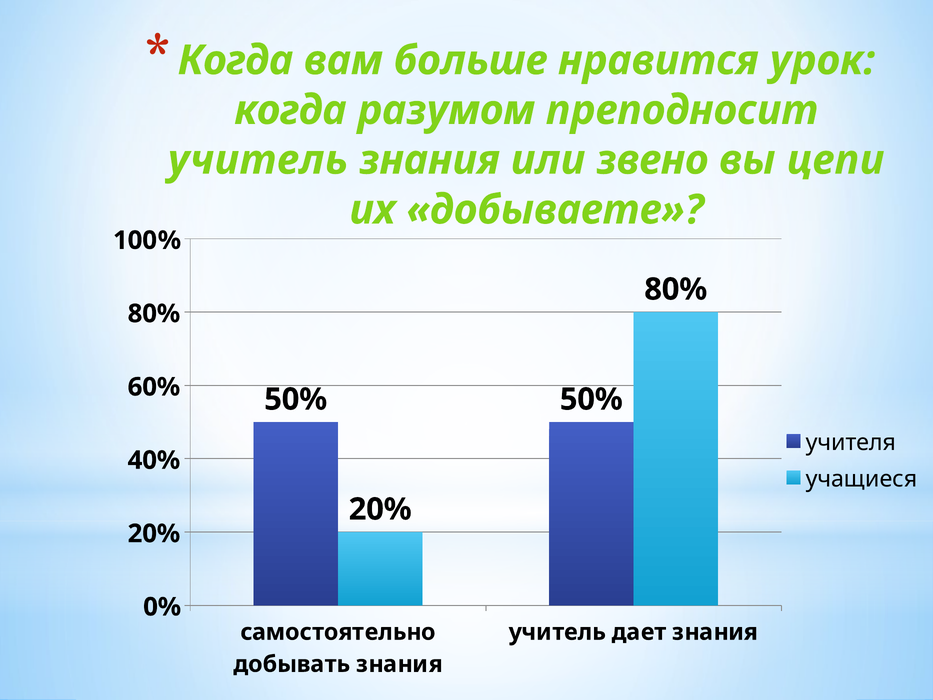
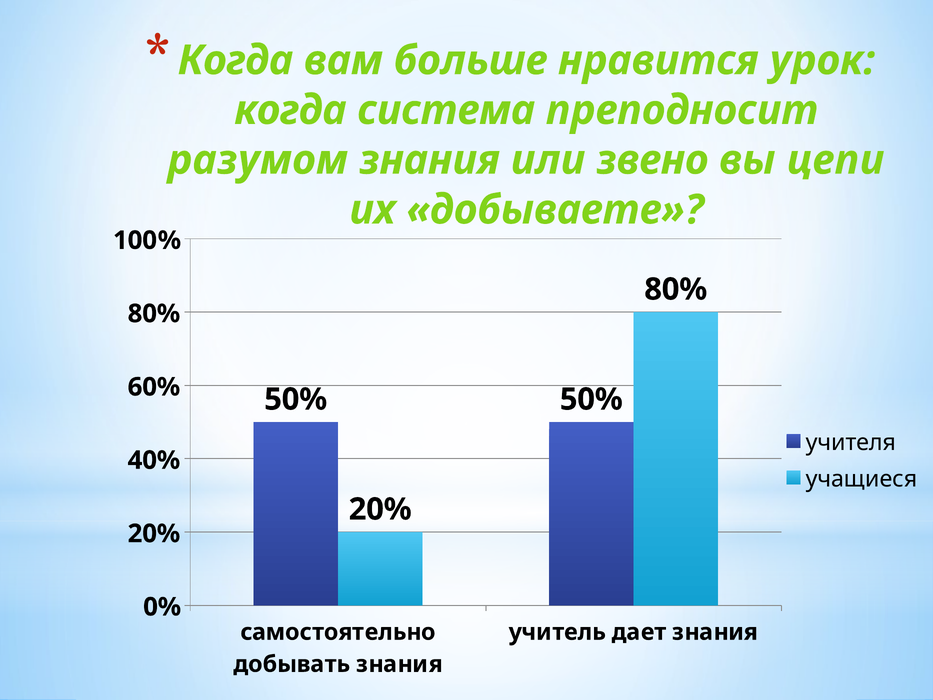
разумом: разумом -> система
учитель at (258, 160): учитель -> разумом
